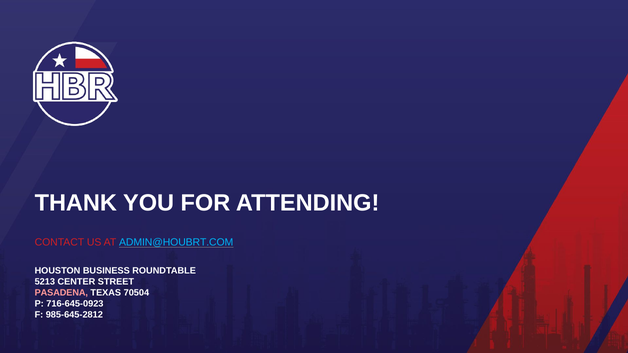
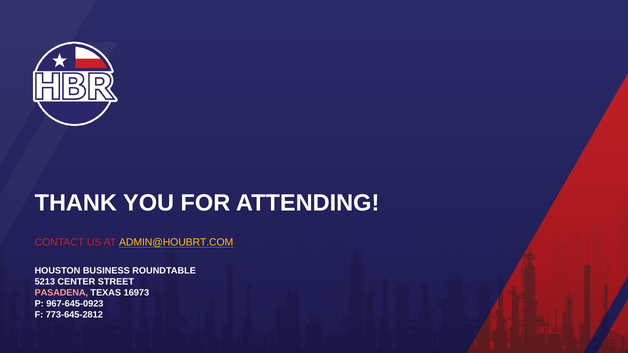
ADMIN@HOUBRT.COM colour: light blue -> yellow
70504: 70504 -> 16973
716-645-0923: 716-645-0923 -> 967-645-0923
985-645-2812: 985-645-2812 -> 773-645-2812
